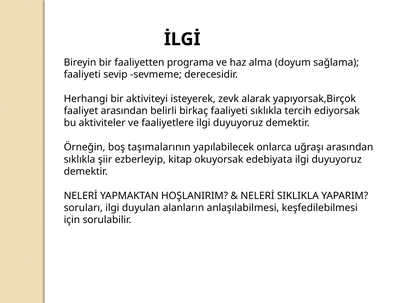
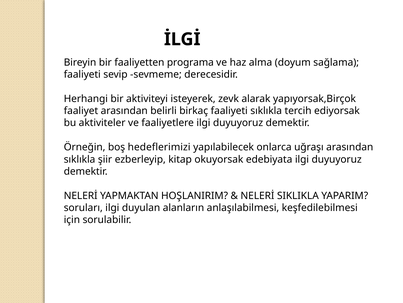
taşımalarının: taşımalarının -> hedeflerimizi
